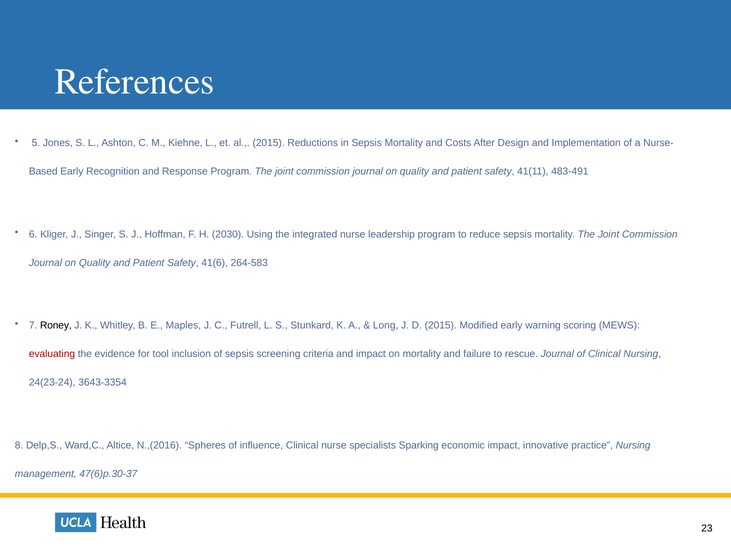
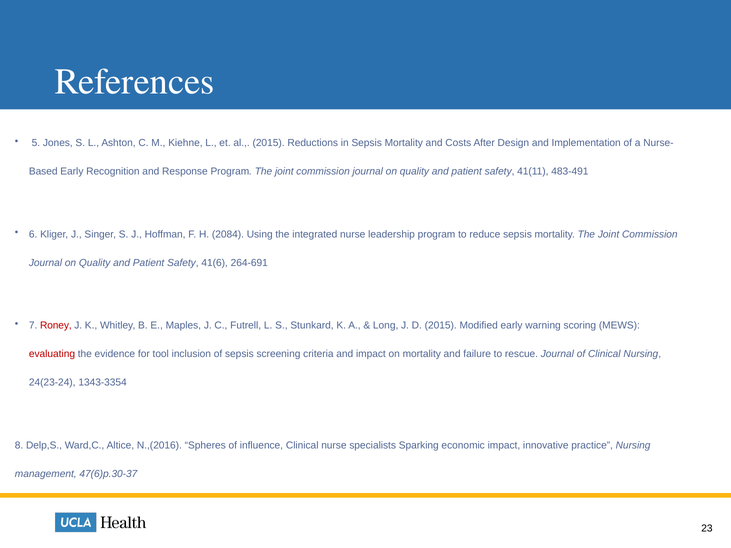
2030: 2030 -> 2084
264-583: 264-583 -> 264-691
Roney colour: black -> red
3643-3354: 3643-3354 -> 1343-3354
